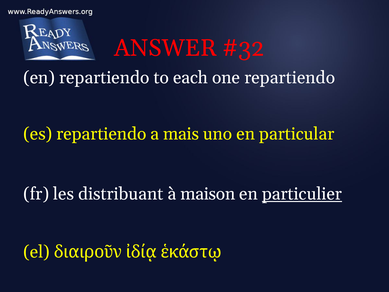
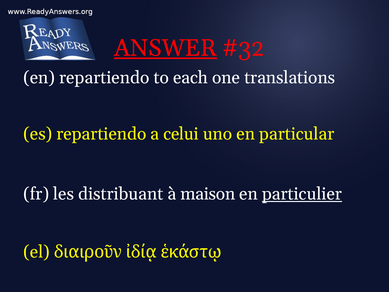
ANSWER underline: none -> present
one repartiendo: repartiendo -> translations
mais: mais -> celui
